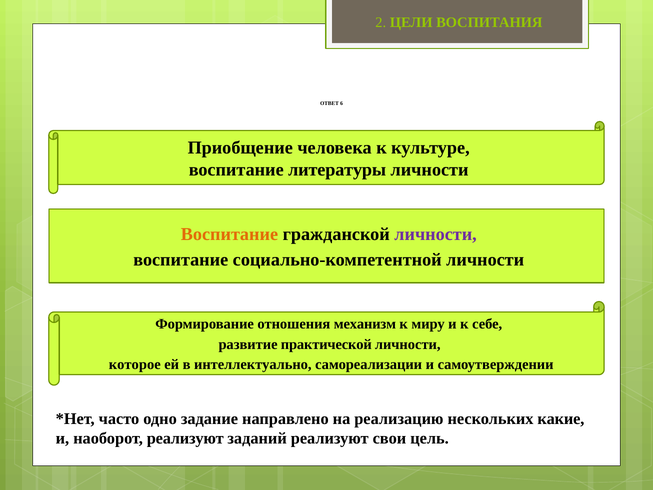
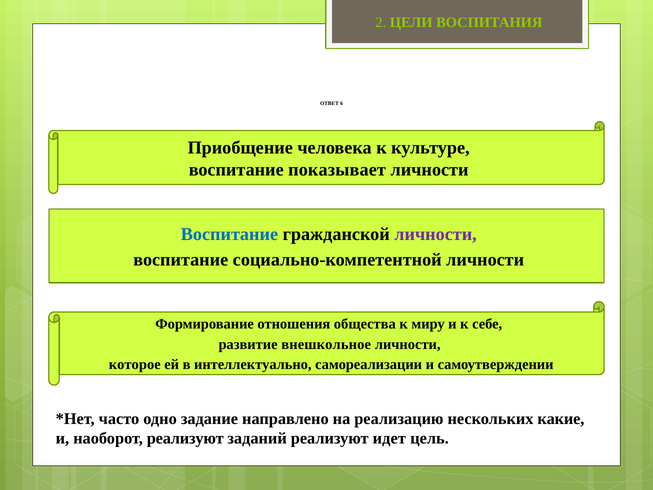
литературы: литературы -> показывает
Воспитание at (229, 234) colour: orange -> blue
механизм: механизм -> общества
практической: практической -> внешкольное
свои: свои -> идет
